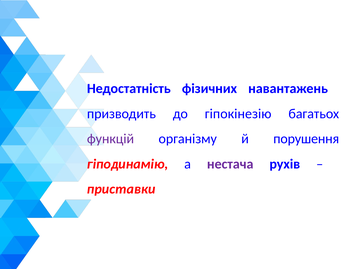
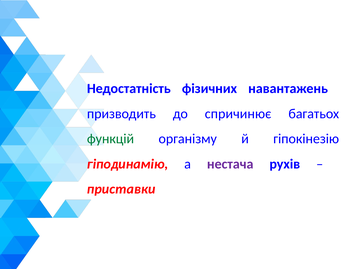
гіпокінезію: гіпокінезію -> спричинює
функцій colour: purple -> green
порушення: порушення -> гіпокінезію
